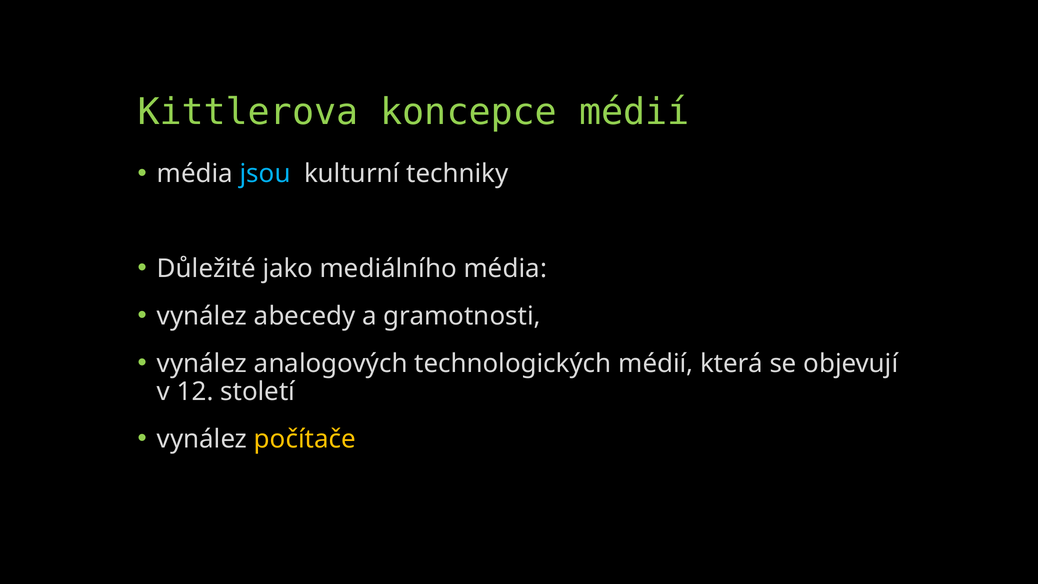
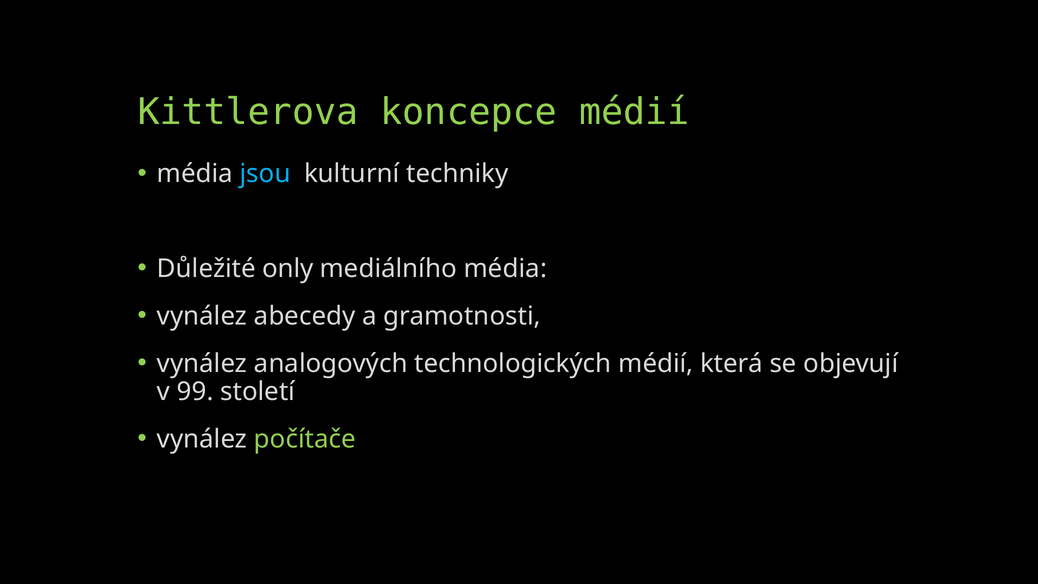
jako: jako -> only
12: 12 -> 99
počítače colour: yellow -> light green
